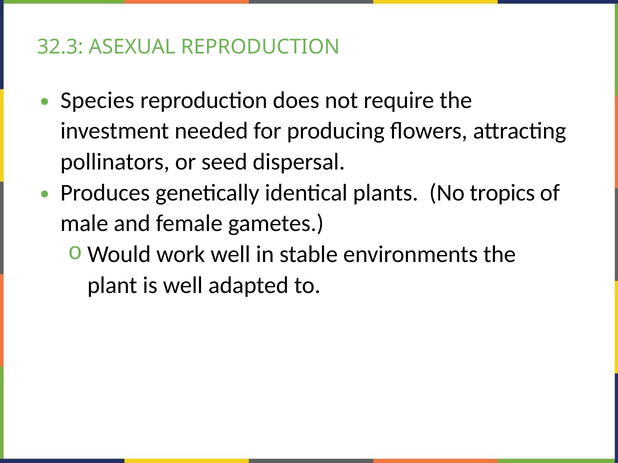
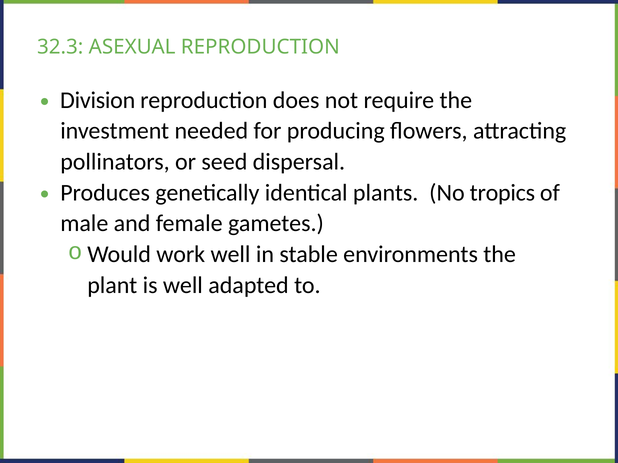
Species: Species -> Division
